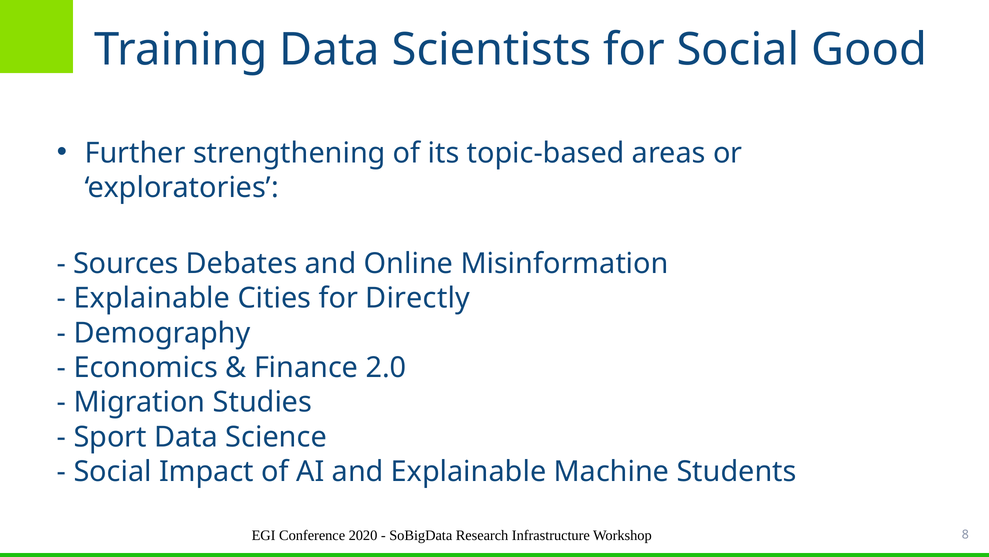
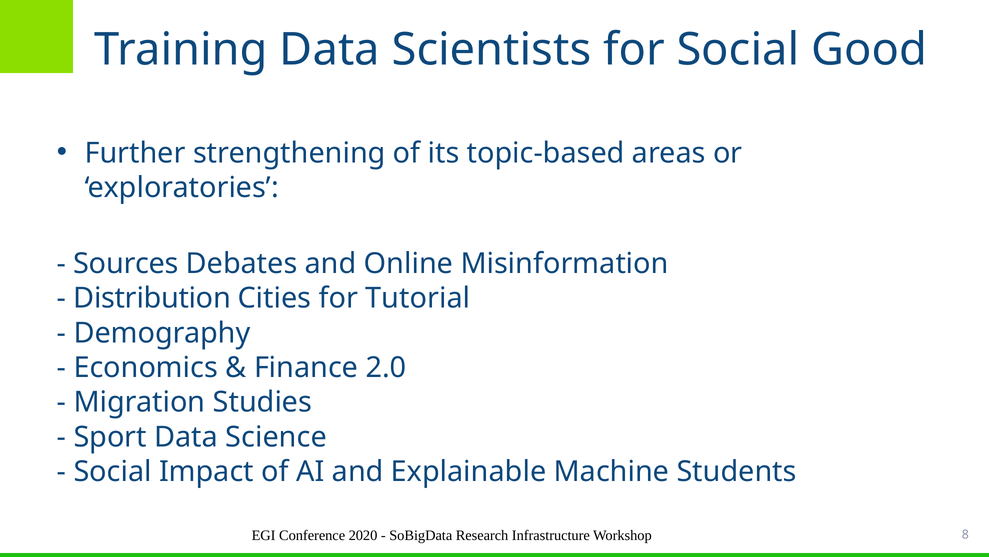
Explainable at (152, 298): Explainable -> Distribution
Directly: Directly -> Tutorial
